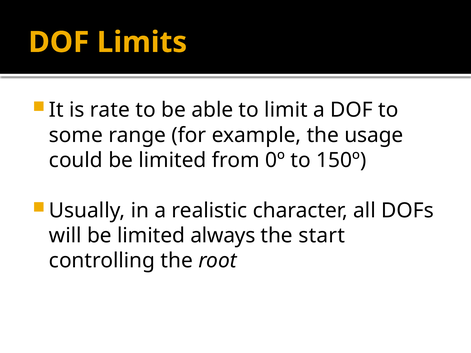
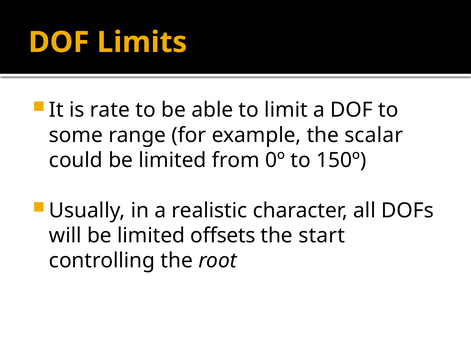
usage: usage -> scalar
always: always -> offsets
